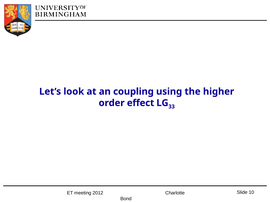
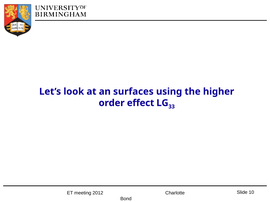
coupling: coupling -> surfaces
